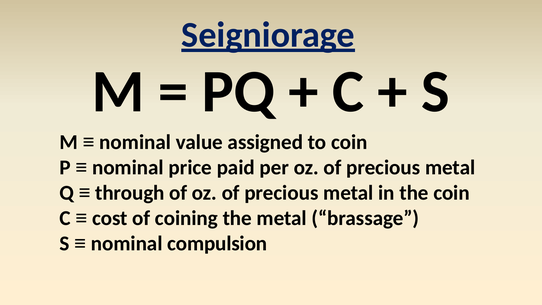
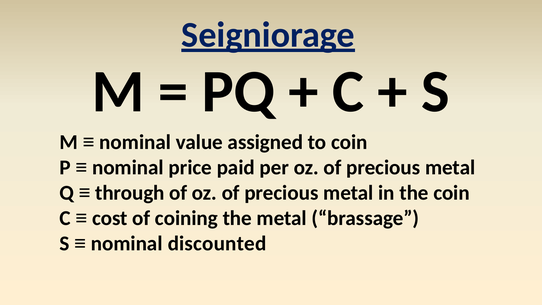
compulsion: compulsion -> discounted
